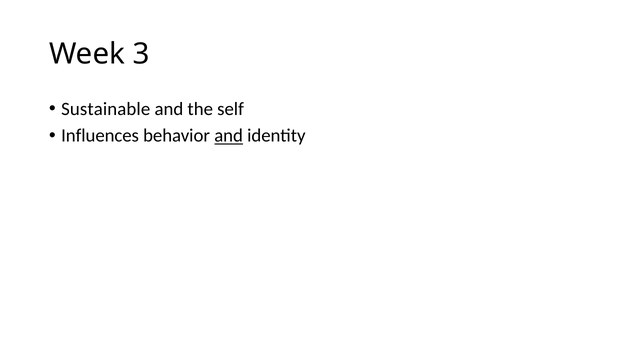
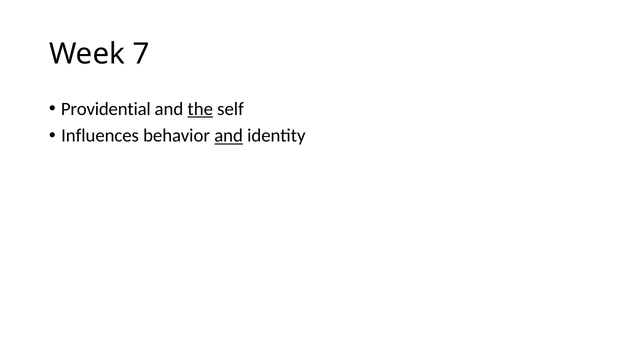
3: 3 -> 7
Sustainable: Sustainable -> Providential
the underline: none -> present
